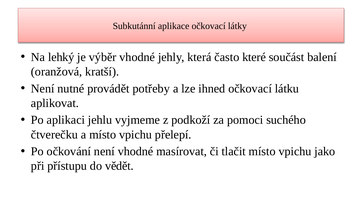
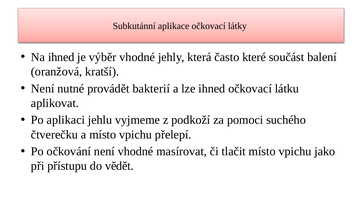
Na lehký: lehký -> ihned
potřeby: potřeby -> bakterií
